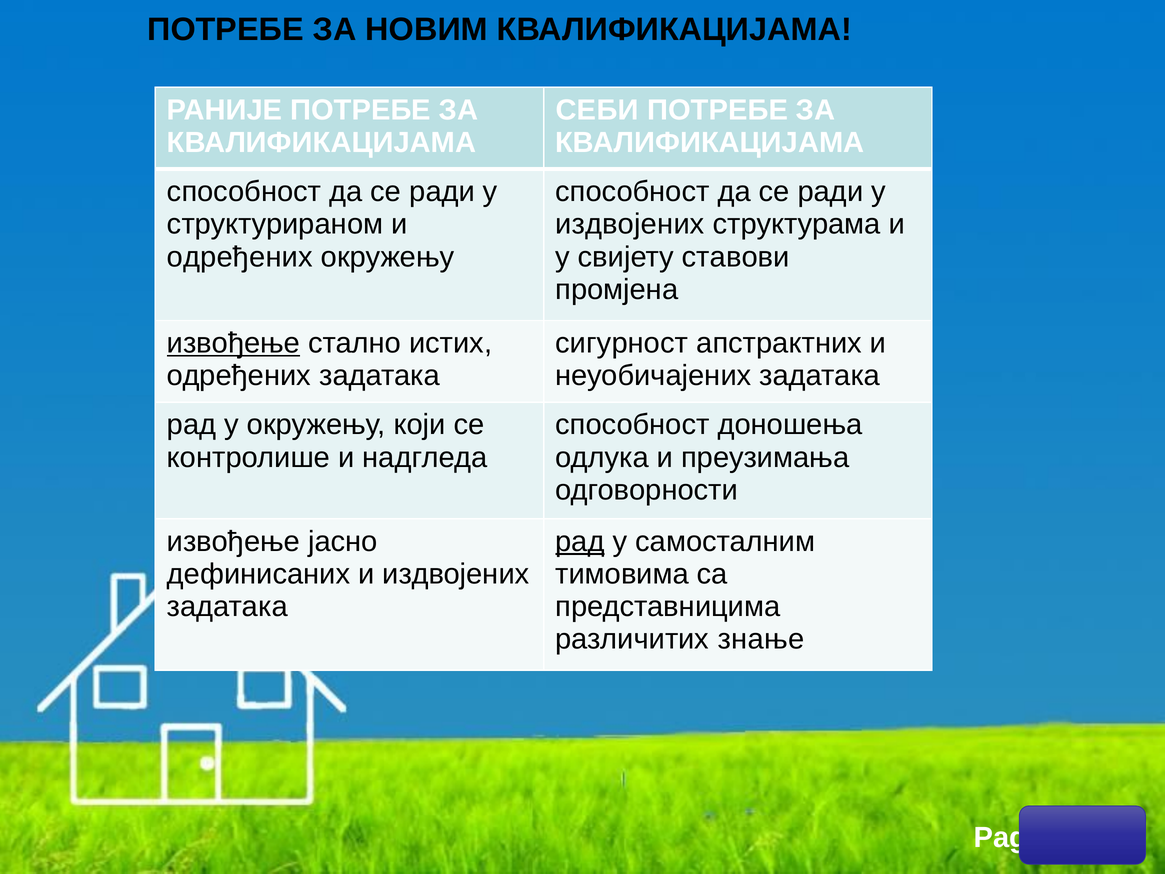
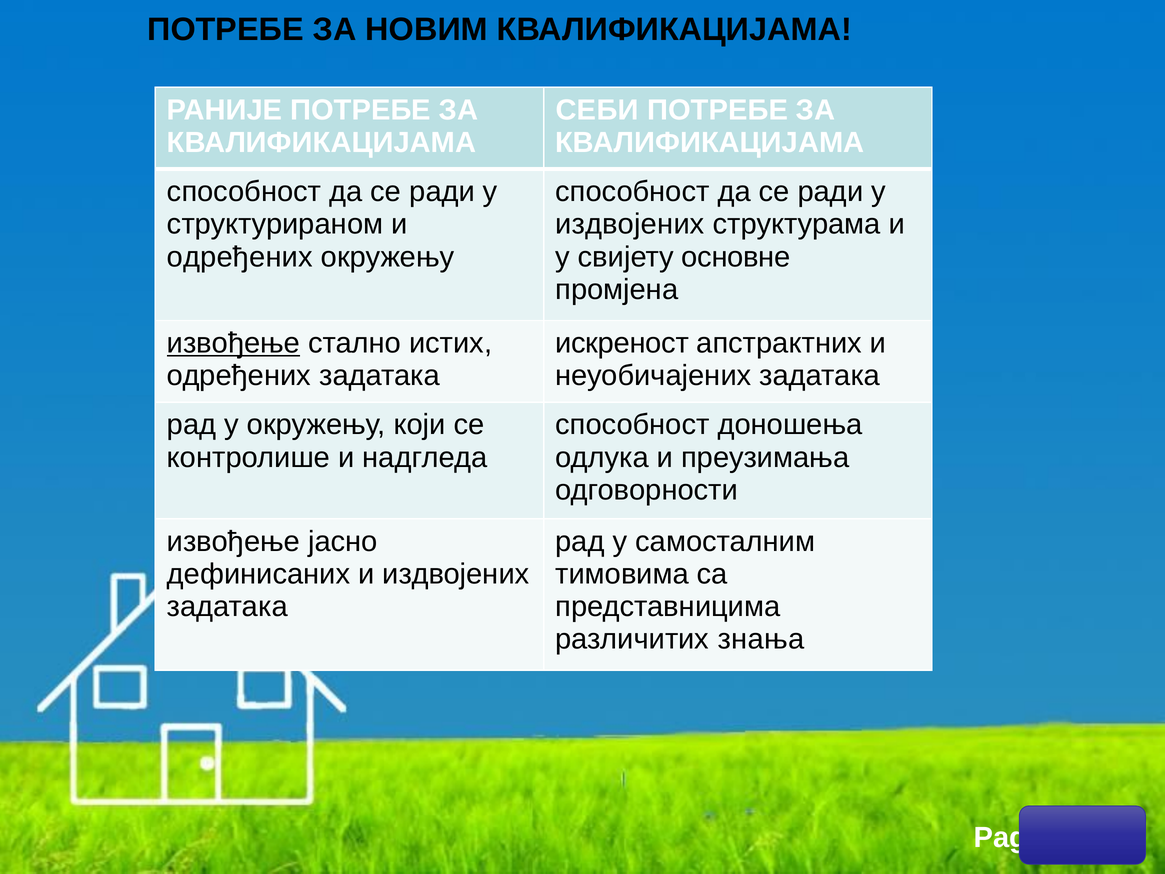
ставови: ставови -> основне
сигурност: сигурност -> искреност
рад at (580, 541) underline: present -> none
знање: знање -> знања
